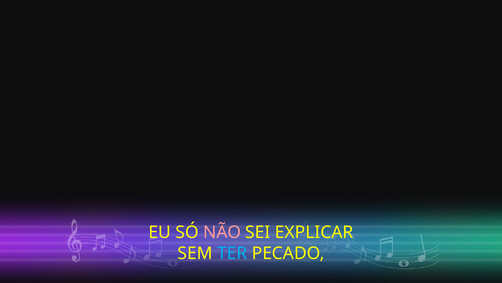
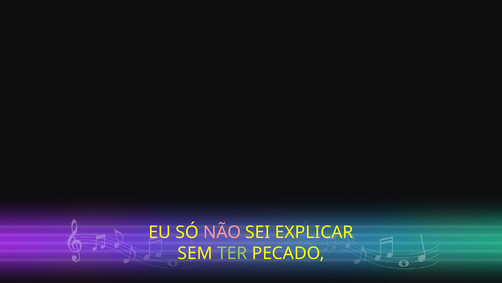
TER colour: light blue -> light green
